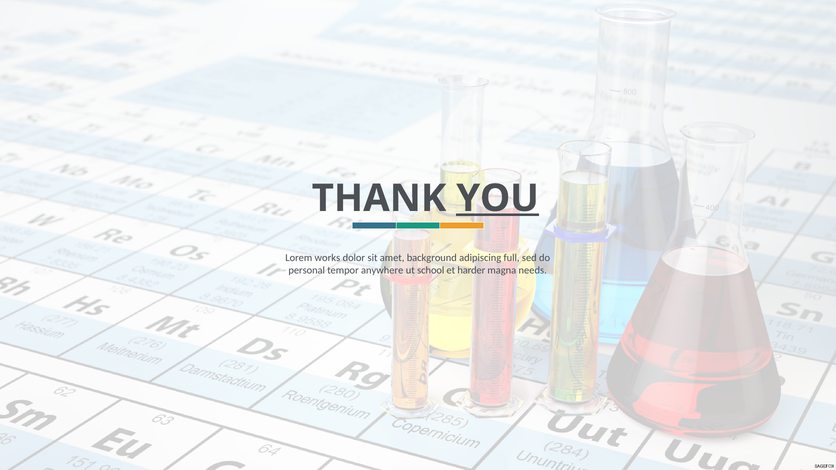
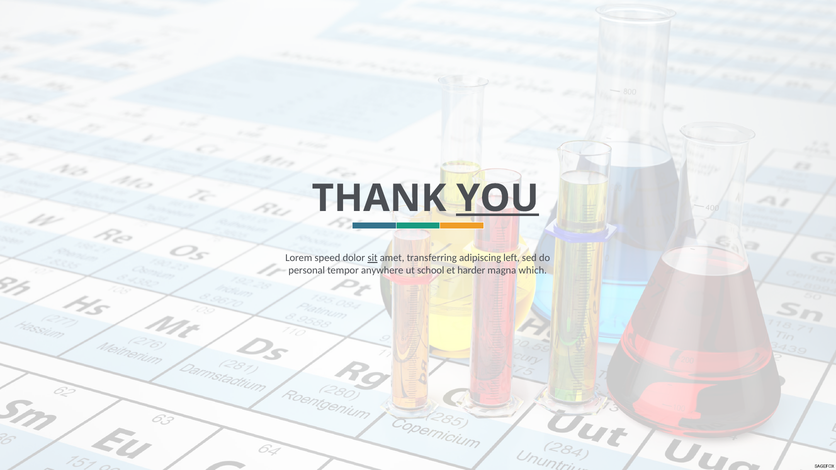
works: works -> speed
sit underline: none -> present
background: background -> transferring
full: full -> left
needs: needs -> which
